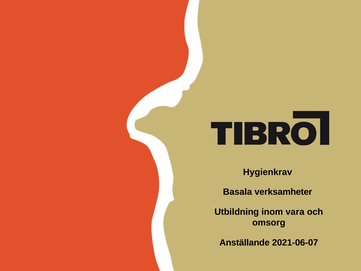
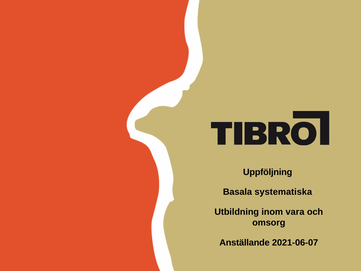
Hygienkrav: Hygienkrav -> Uppföljning
verksamheter: verksamheter -> systematiska
